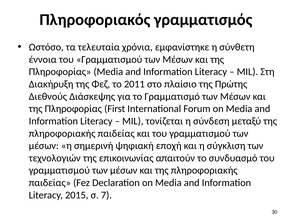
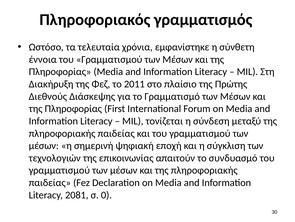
2015: 2015 -> 2081
7: 7 -> 0
